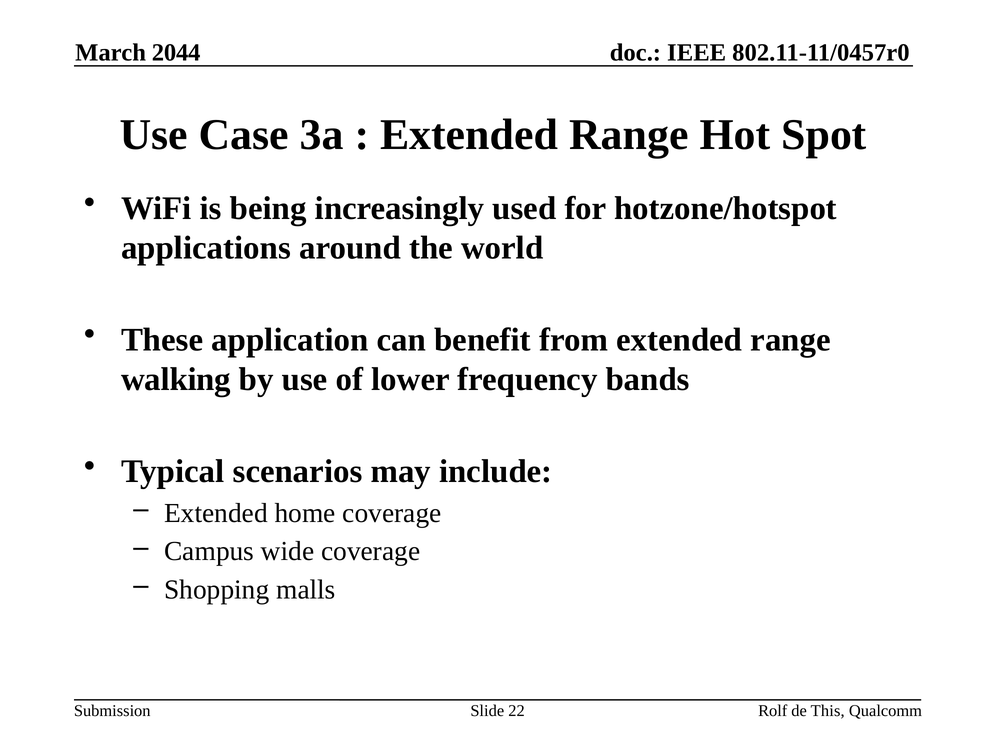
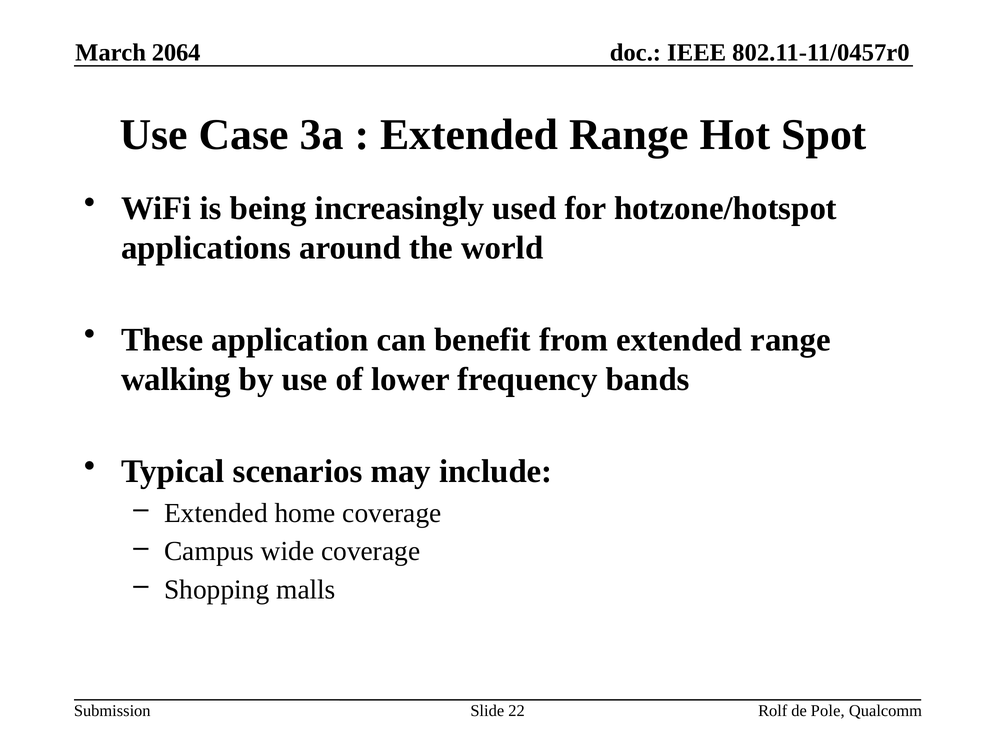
2044: 2044 -> 2064
This: This -> Pole
